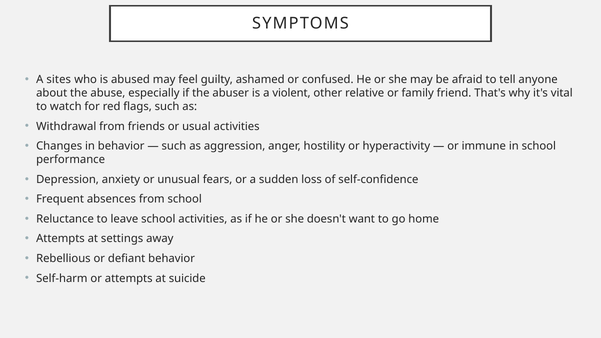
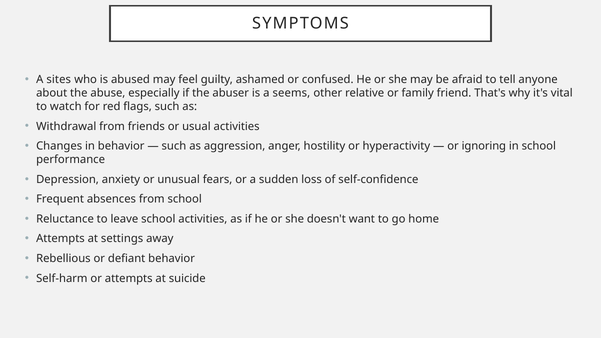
violent: violent -> seems
immune: immune -> ignoring
